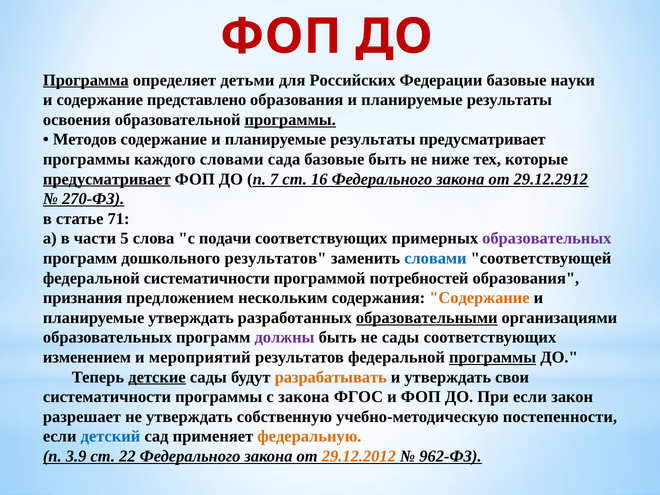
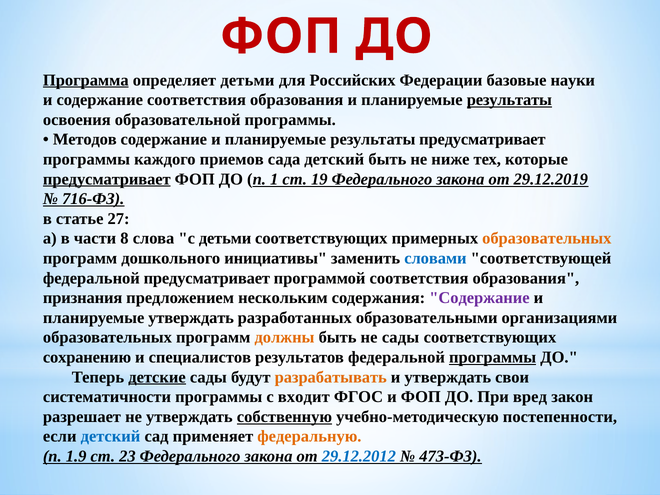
содержание представлено: представлено -> соответствия
результаты at (509, 100) underline: none -> present
программы at (290, 120) underline: present -> none
каждого словами: словами -> приемов
сада базовые: базовые -> детский
7: 7 -> 1
16: 16 -> 19
29.12.2912: 29.12.2912 -> 29.12.2019
270-ФЗ: 270-ФЗ -> 716-ФЗ
71: 71 -> 27
5: 5 -> 8
с подачи: подачи -> детьми
образовательных at (547, 238) colour: purple -> orange
дошкольного результатов: результатов -> инициативы
федеральной систематичности: систематичности -> предусматривает
программой потребностей: потребностей -> соответствия
Содержание at (479, 298) colour: orange -> purple
образовательными underline: present -> none
должны colour: purple -> orange
изменением: изменением -> сохранению
мероприятий: мероприятий -> специалистов
с закона: закона -> входит
При если: если -> вред
собственную underline: none -> present
3.9: 3.9 -> 1.9
22: 22 -> 23
29.12.2012 colour: orange -> blue
962-ФЗ: 962-ФЗ -> 473-ФЗ
